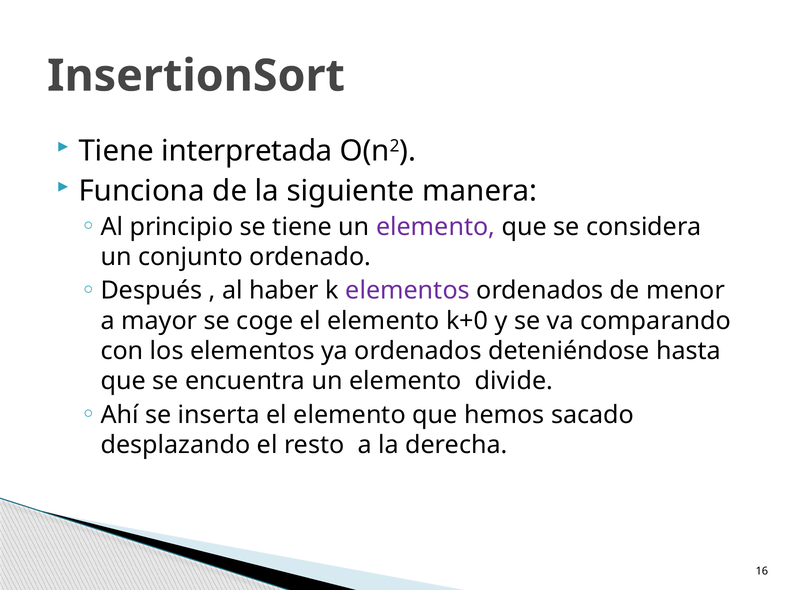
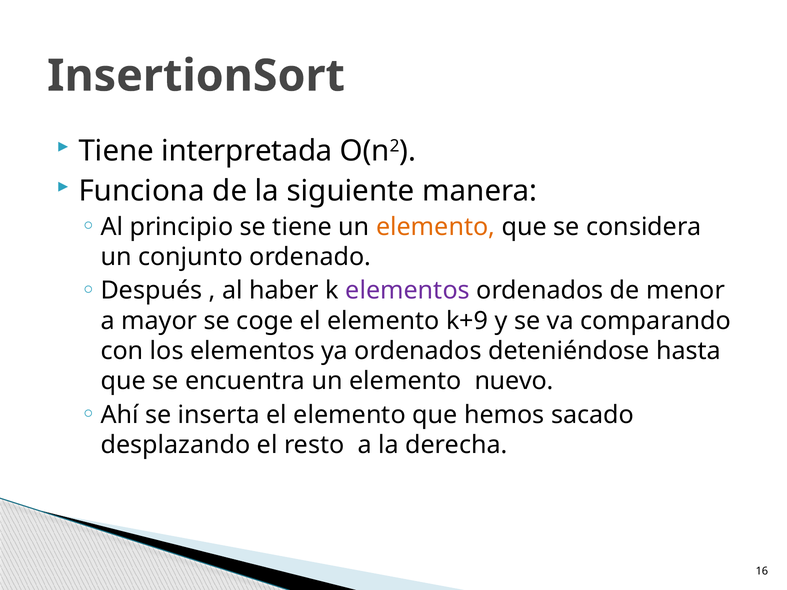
elemento at (436, 227) colour: purple -> orange
k+0: k+0 -> k+9
divide: divide -> nuevo
